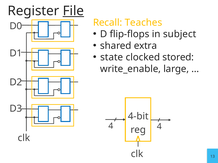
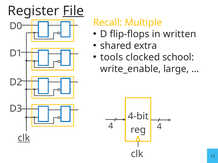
Teaches: Teaches -> Multiple
subject: subject -> written
state: state -> tools
stored: stored -> school
clk at (24, 138) underline: none -> present
